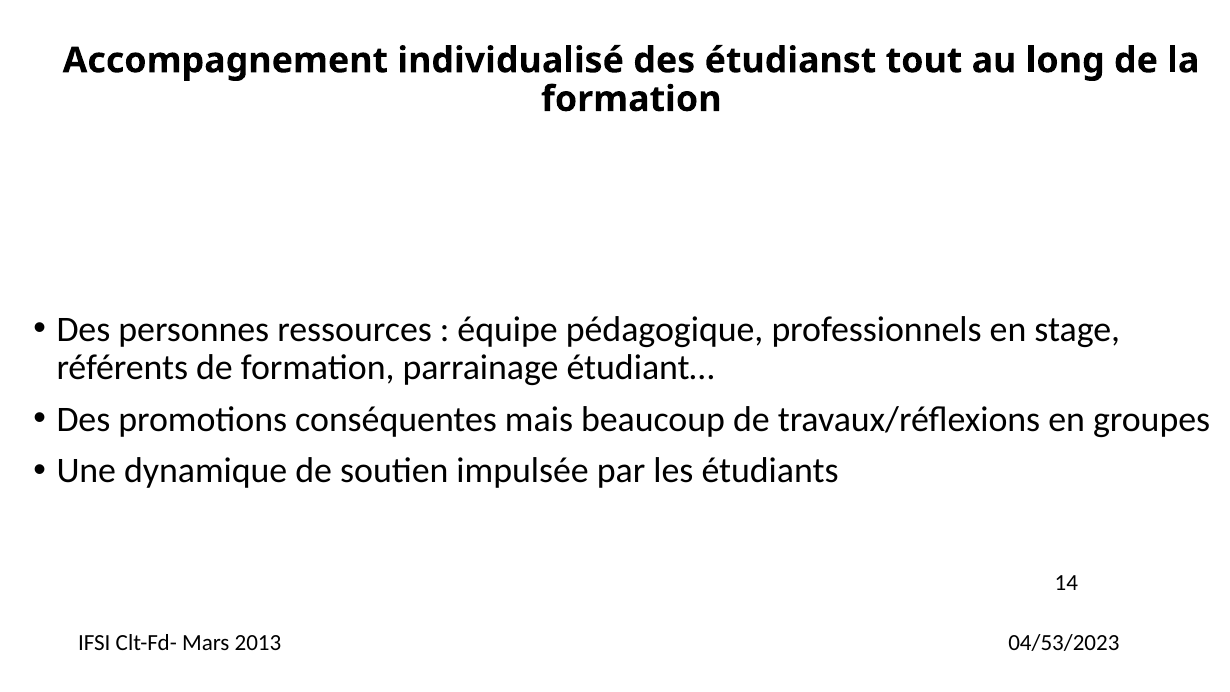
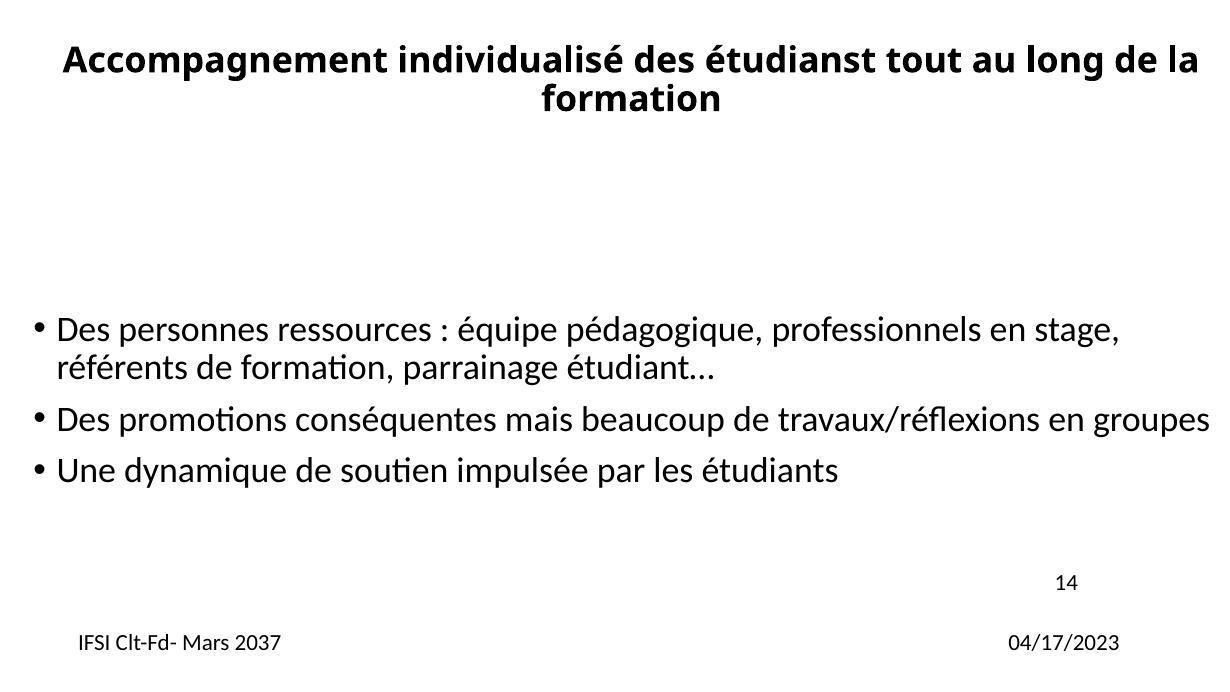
2013: 2013 -> 2037
04/53/2023: 04/53/2023 -> 04/17/2023
